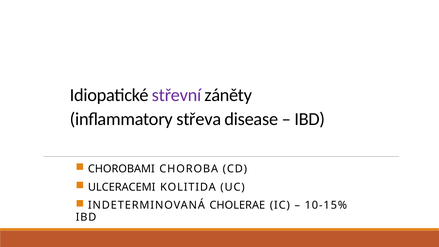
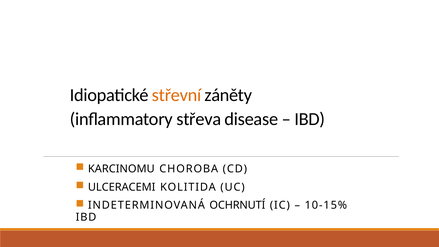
střevní colour: purple -> orange
CHOROBAMI: CHOROBAMI -> KARCINOMU
CHOLERAE: CHOLERAE -> OCHRNUTÍ
